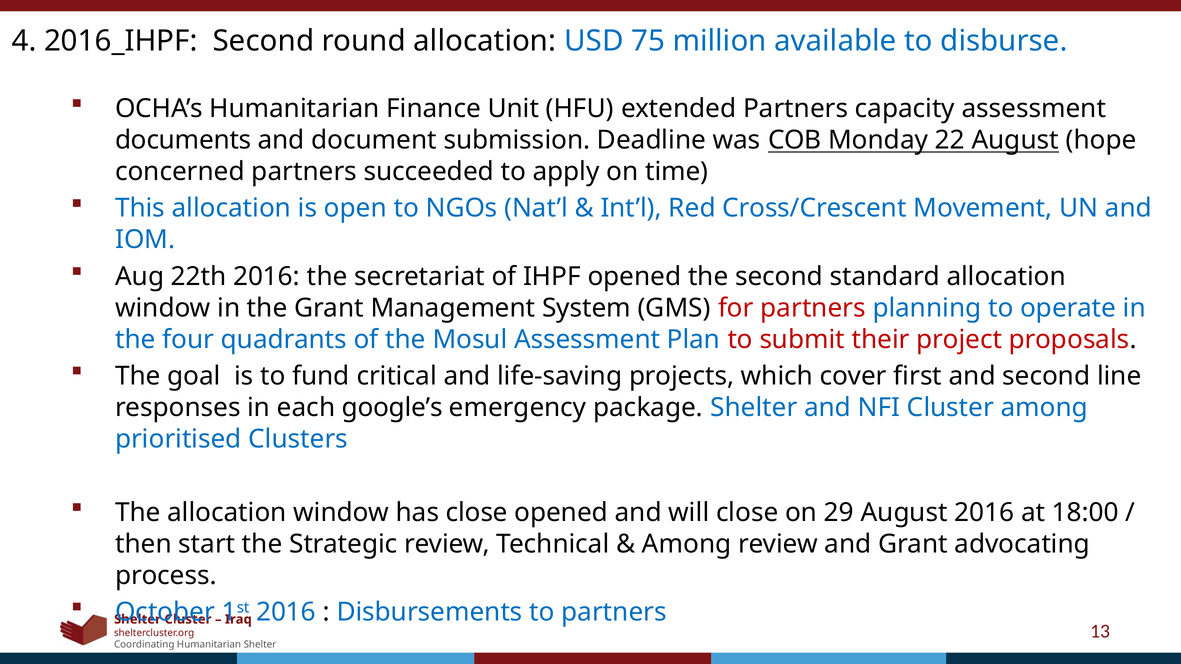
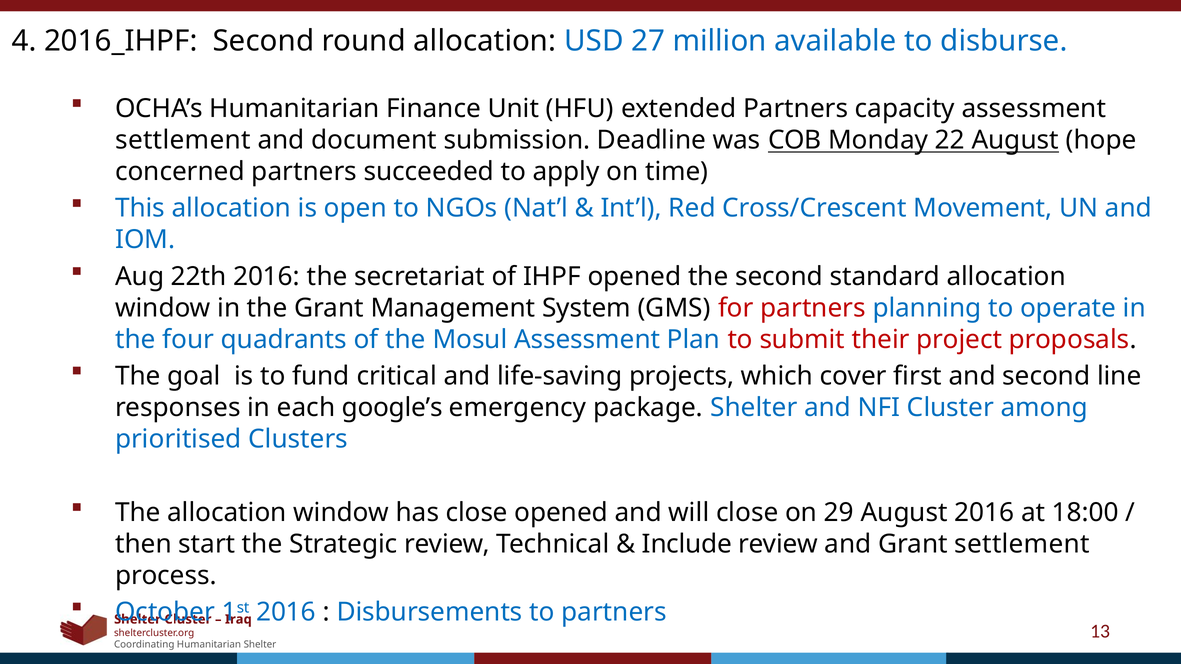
75: 75 -> 27
documents at (183, 140): documents -> settlement
Among at (687, 544): Among -> Include
Grant advocating: advocating -> settlement
